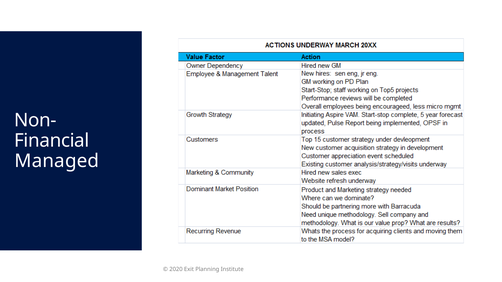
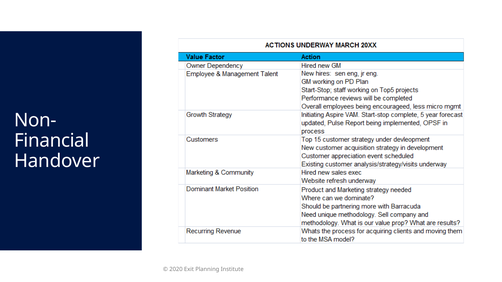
Managed: Managed -> Handover
